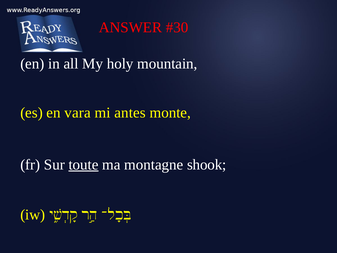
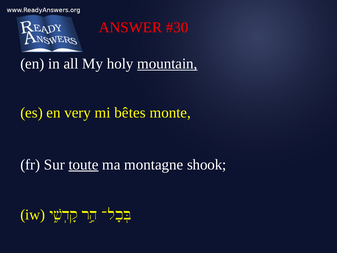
mountain underline: none -> present
vara: vara -> very
antes: antes -> bêtes
